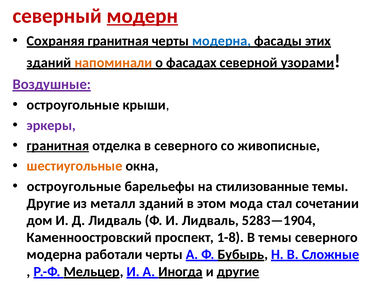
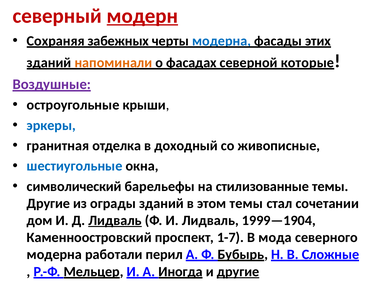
Сохраняя гранитная: гранитная -> забежных
узорами: узорами -> которые
эркеры colour: purple -> blue
гранитная at (58, 146) underline: present -> none
в северного: северного -> доходный
шестиугольные colour: orange -> blue
остроугольные at (74, 186): остроугольные -> символический
металл: металл -> ограды
этом мода: мода -> темы
Лидваль at (115, 220) underline: none -> present
5283—1904: 5283—1904 -> 1999—1904
1-8: 1-8 -> 1-7
В темы: темы -> мода
работали черты: черты -> перил
